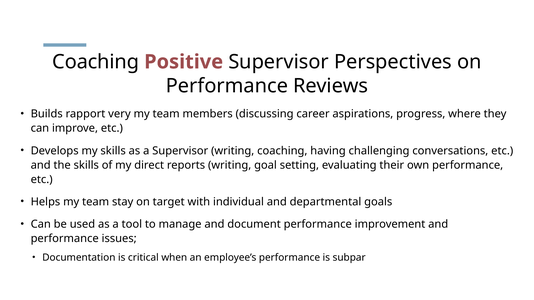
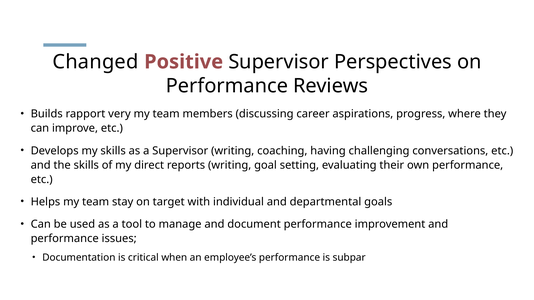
Coaching at (96, 62): Coaching -> Changed
